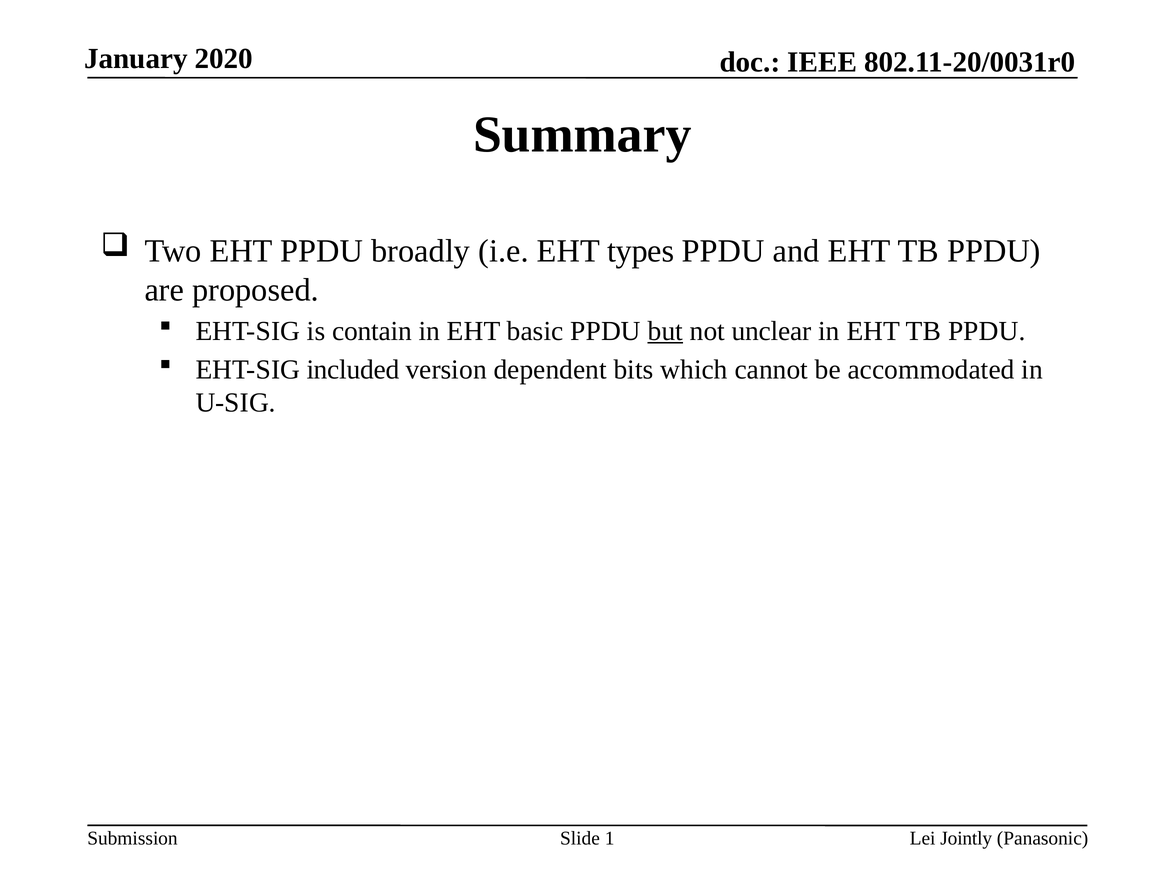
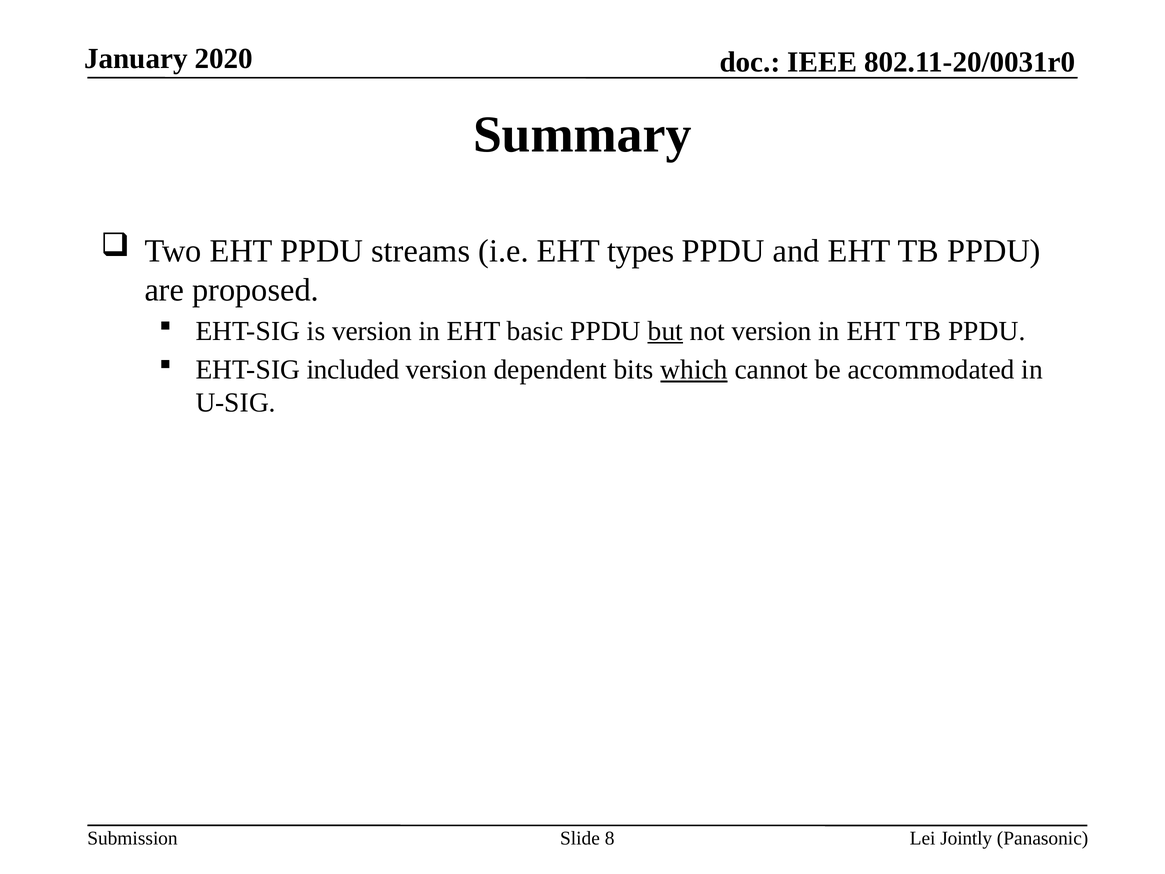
broadly: broadly -> streams
is contain: contain -> version
not unclear: unclear -> version
which underline: none -> present
1: 1 -> 8
